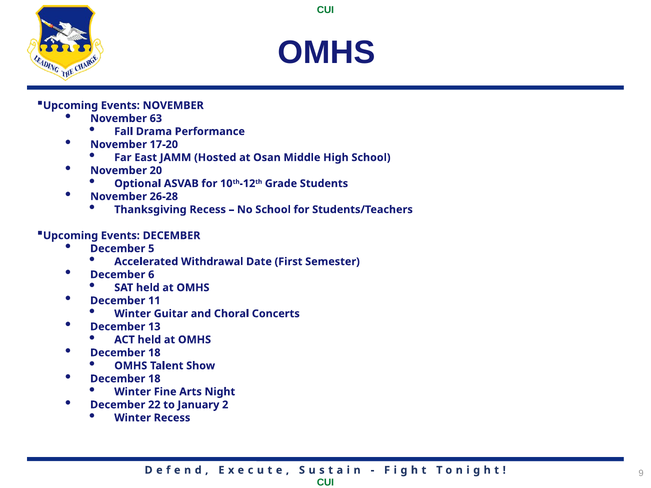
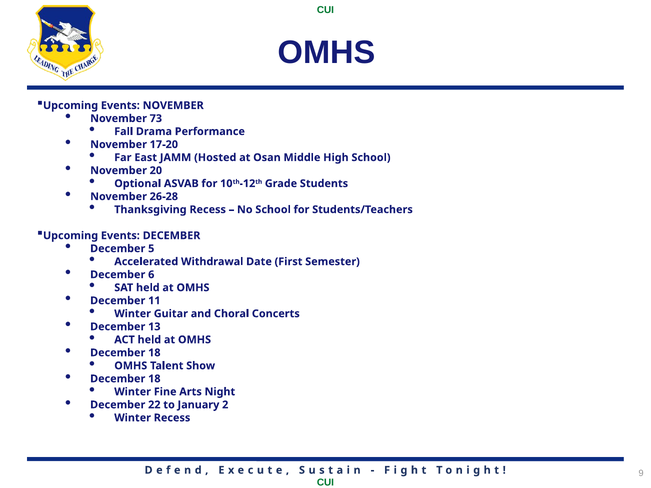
63: 63 -> 73
